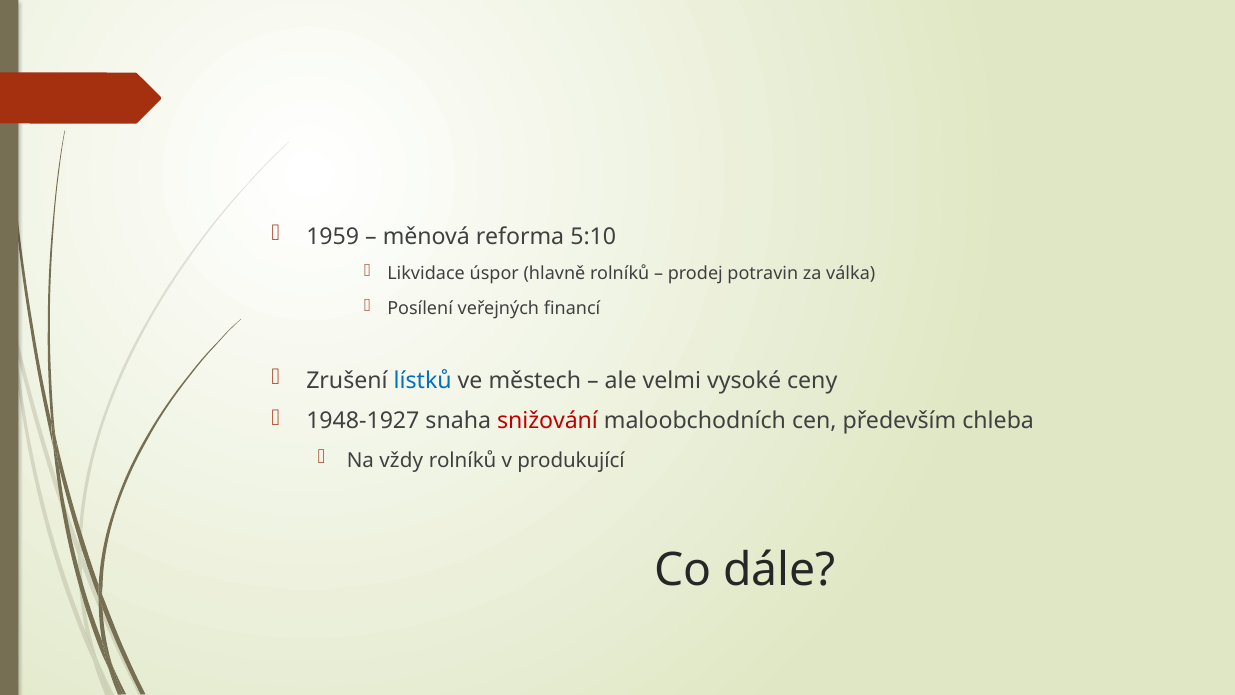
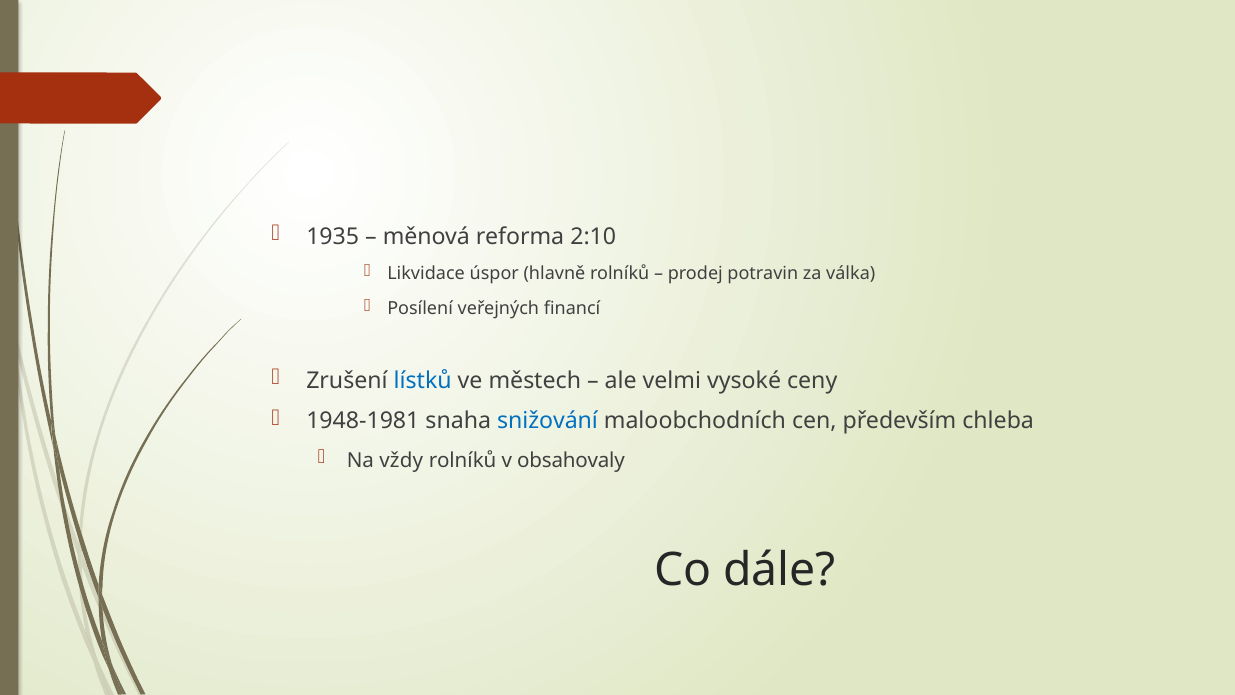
1959: 1959 -> 1935
5:10: 5:10 -> 2:10
1948-1927: 1948-1927 -> 1948-1981
snižování colour: red -> blue
produkující: produkující -> obsahovaly
